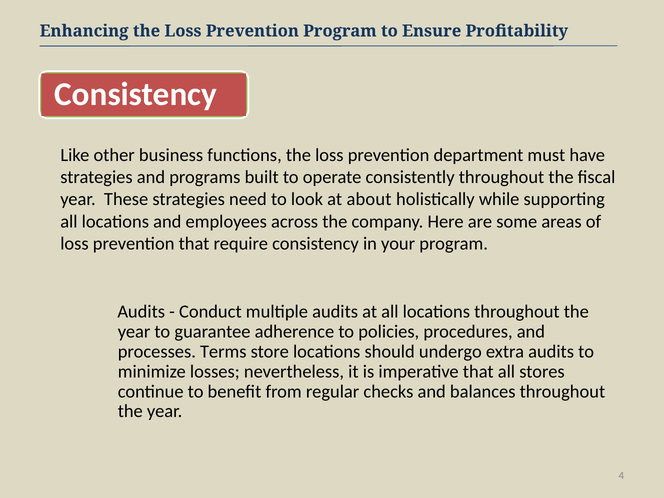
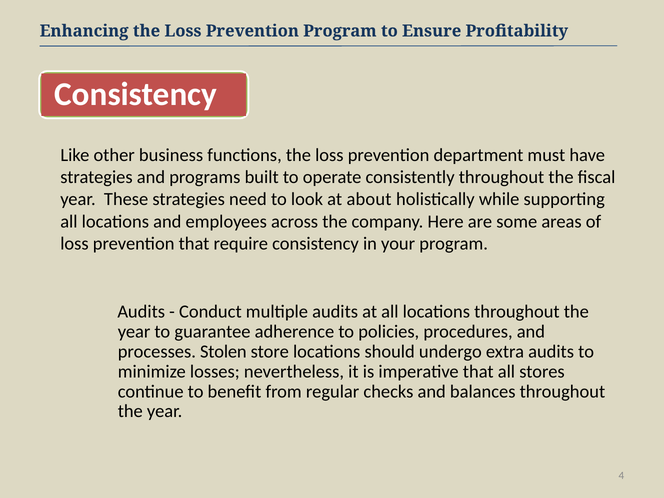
Terms: Terms -> Stolen
